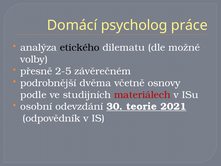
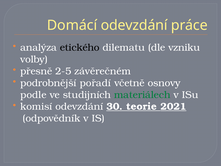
Domácí psycholog: psycholog -> odevzdání
možné: možné -> vzniku
dvěma: dvěma -> pořadí
materiálech colour: red -> green
osobní: osobní -> komisí
